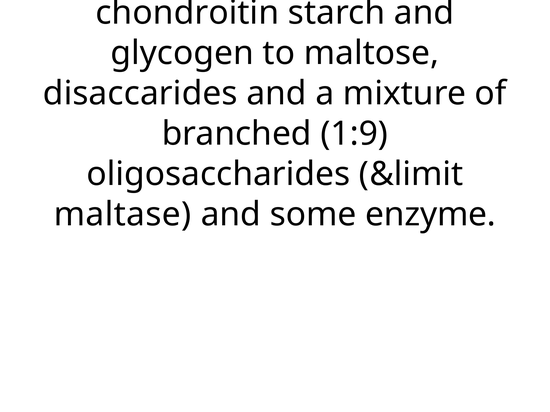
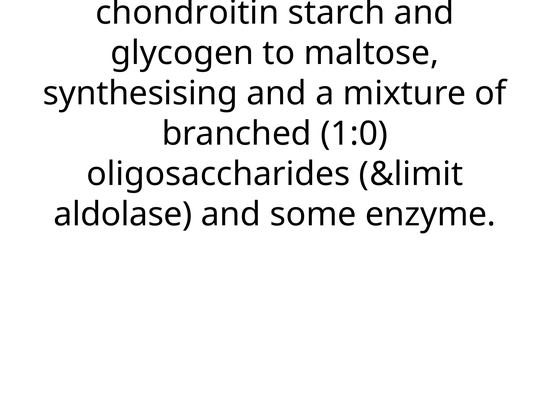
disaccarides: disaccarides -> synthesising
1:9: 1:9 -> 1:0
maltase: maltase -> aldolase
